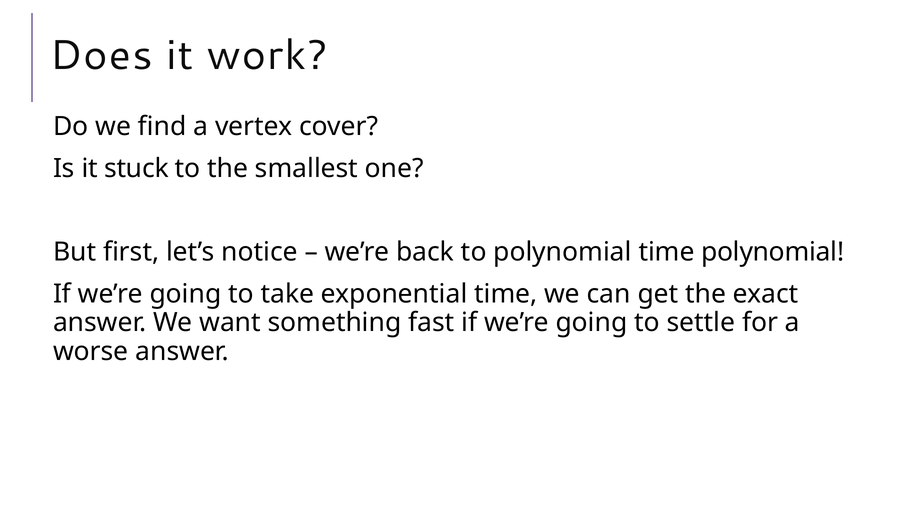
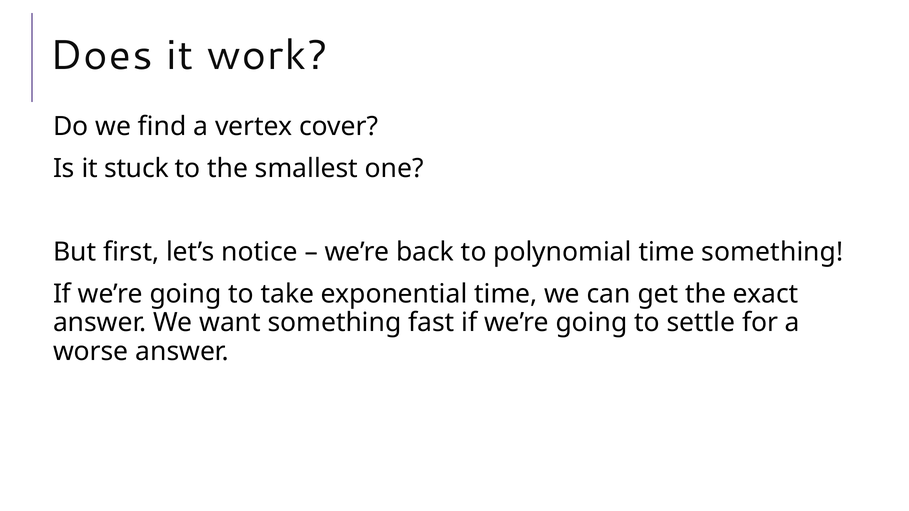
time polynomial: polynomial -> something
